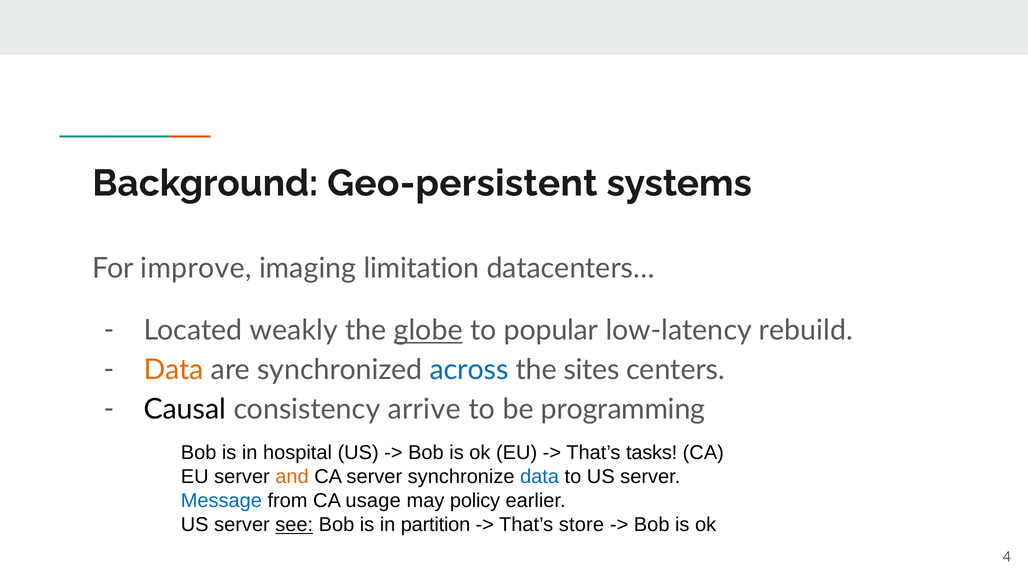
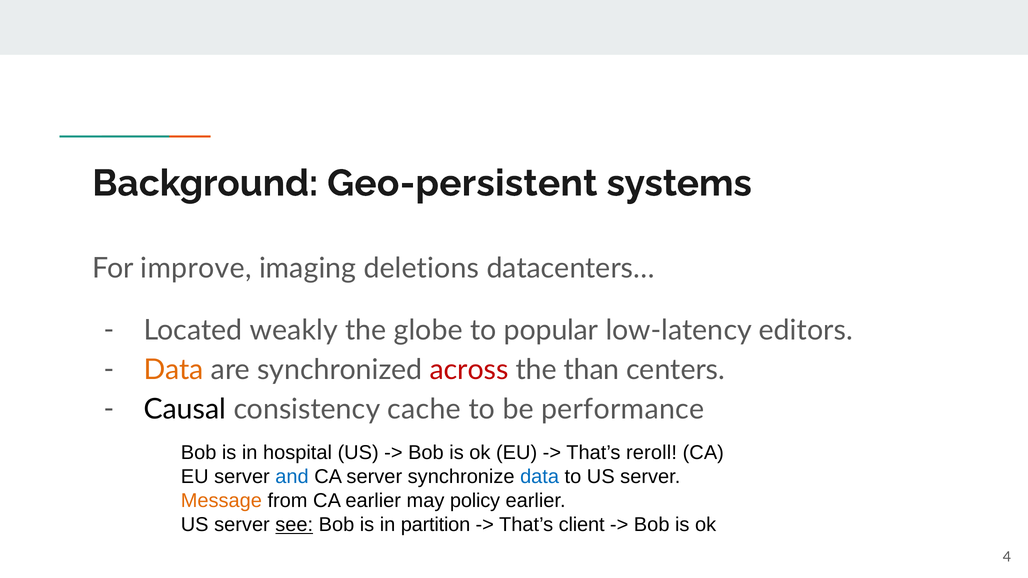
limitation: limitation -> deletions
globe underline: present -> none
rebuild: rebuild -> editors
across colour: blue -> red
sites: sites -> than
arrive: arrive -> cache
programming: programming -> performance
tasks: tasks -> reroll
and colour: orange -> blue
Message colour: blue -> orange
CA usage: usage -> earlier
store: store -> client
